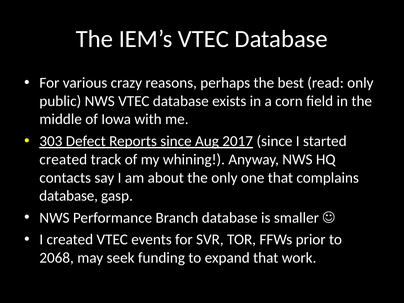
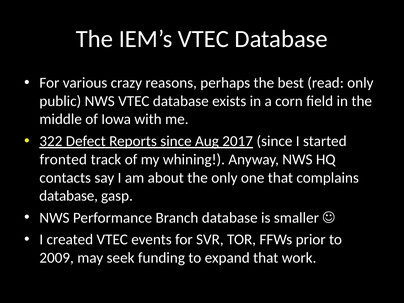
303: 303 -> 322
created at (63, 160): created -> fronted
2068: 2068 -> 2009
